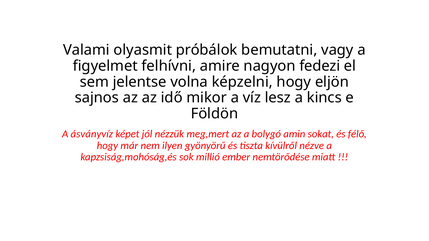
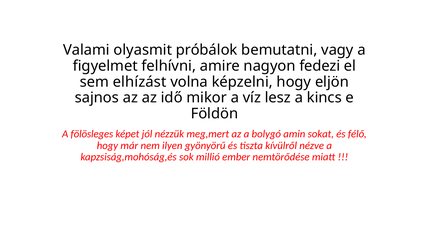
jelentse: jelentse -> elhízást
ásványvíz: ásványvíz -> fölösleges
